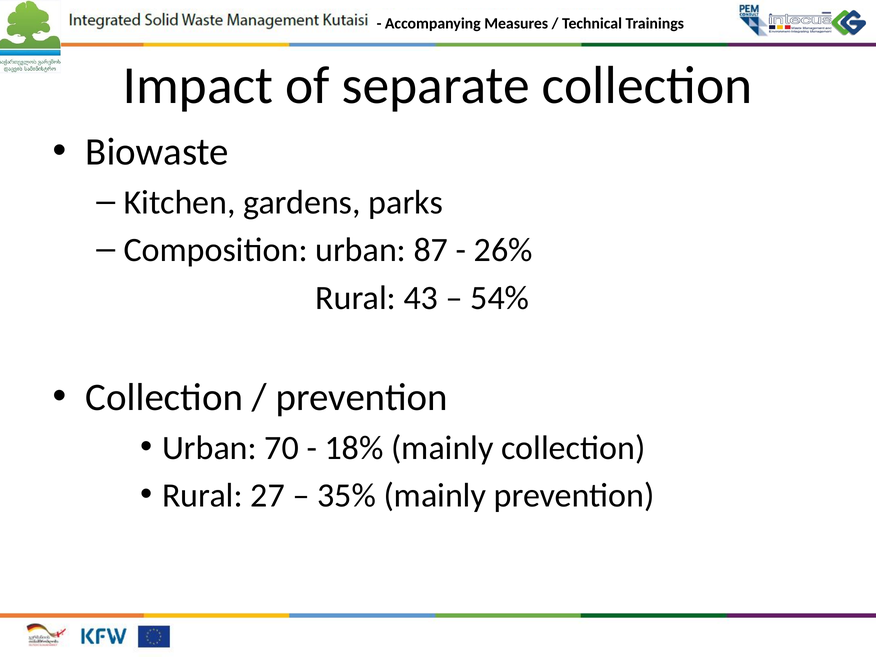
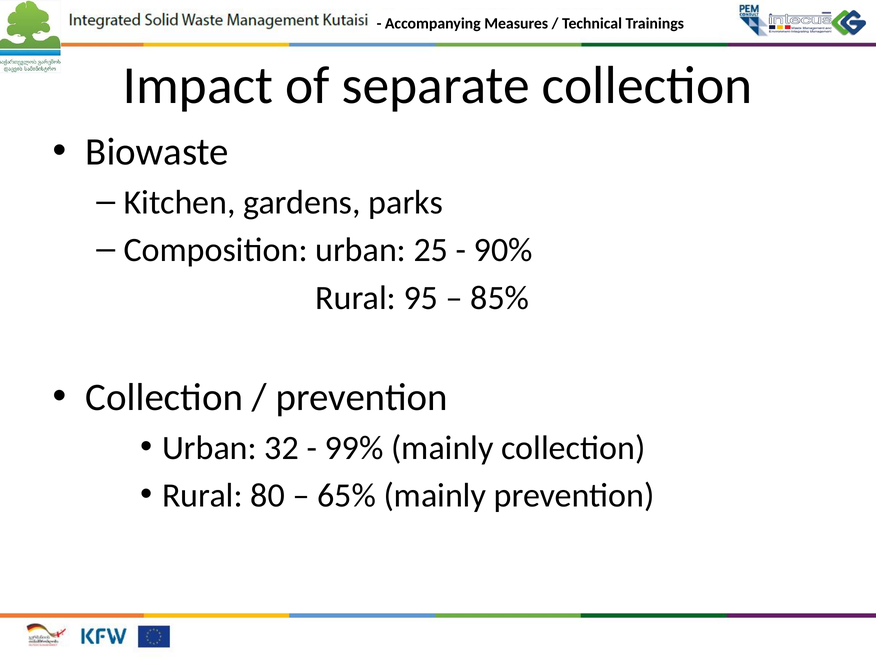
87: 87 -> 25
26%: 26% -> 90%
43: 43 -> 95
54%: 54% -> 85%
70: 70 -> 32
18%: 18% -> 99%
27: 27 -> 80
35%: 35% -> 65%
